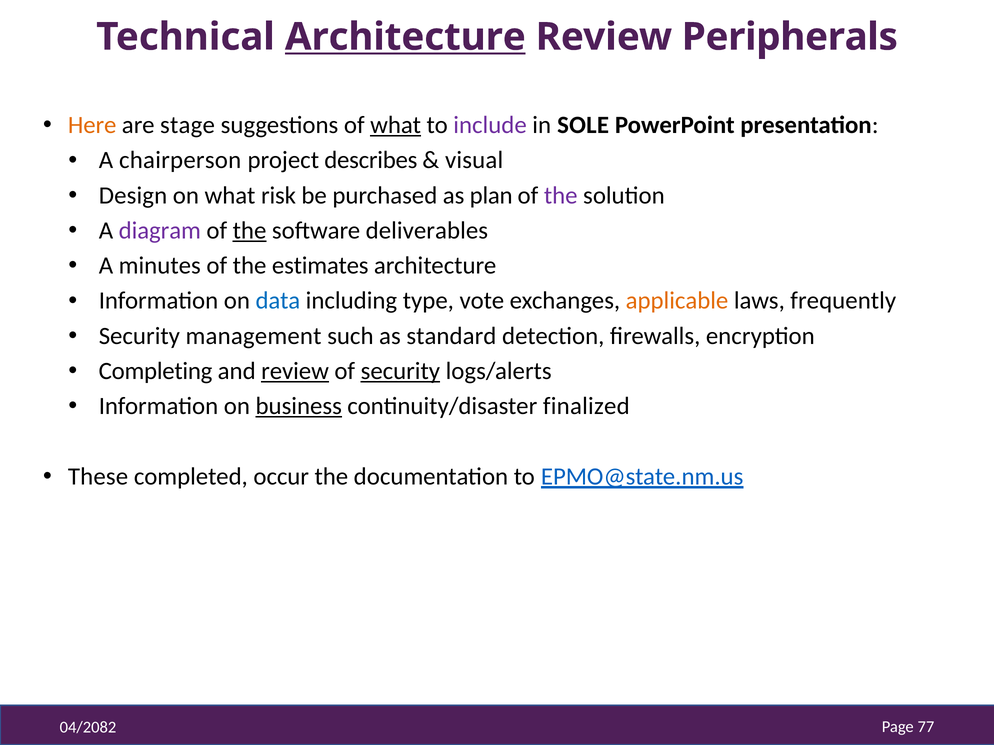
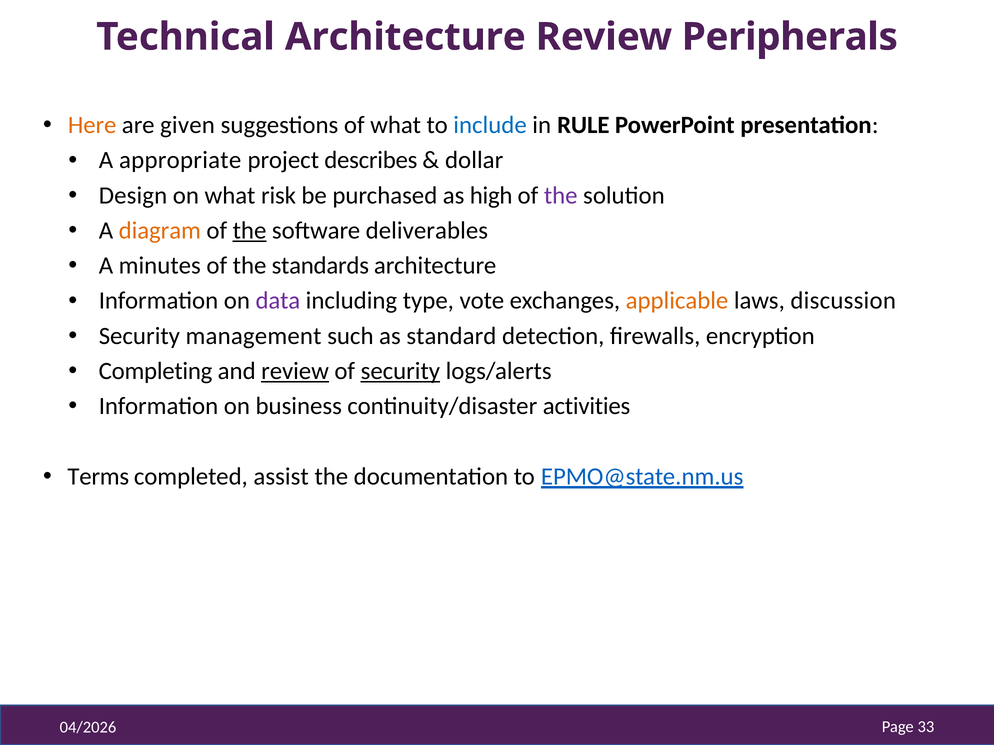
Architecture at (405, 37) underline: present -> none
stage: stage -> given
what at (396, 125) underline: present -> none
include colour: purple -> blue
SOLE: SOLE -> RULE
chairperson: chairperson -> appropriate
visual: visual -> dollar
plan: plan -> high
diagram colour: purple -> orange
estimates: estimates -> standards
data colour: blue -> purple
frequently: frequently -> discussion
business underline: present -> none
finalized: finalized -> activities
These: These -> Terms
occur: occur -> assist
04/2082: 04/2082 -> 04/2026
77: 77 -> 33
